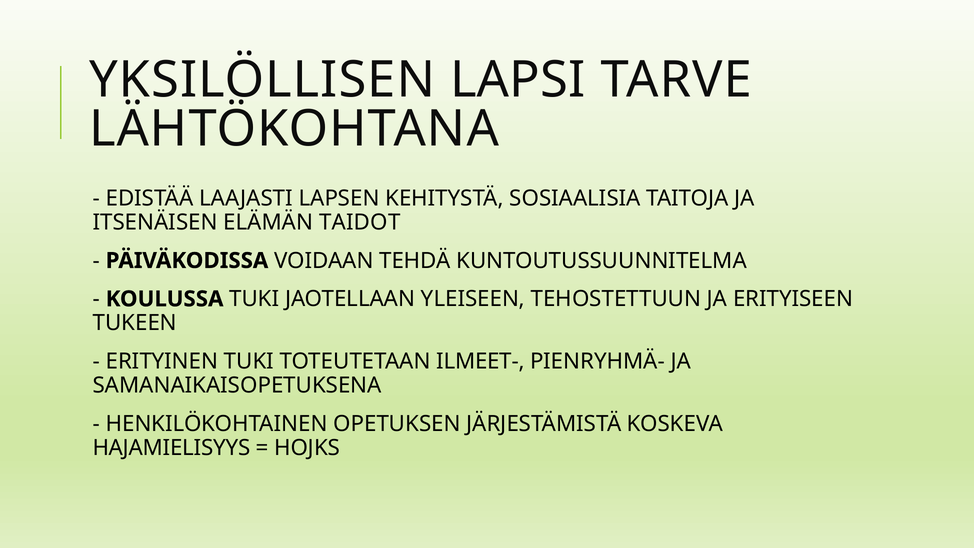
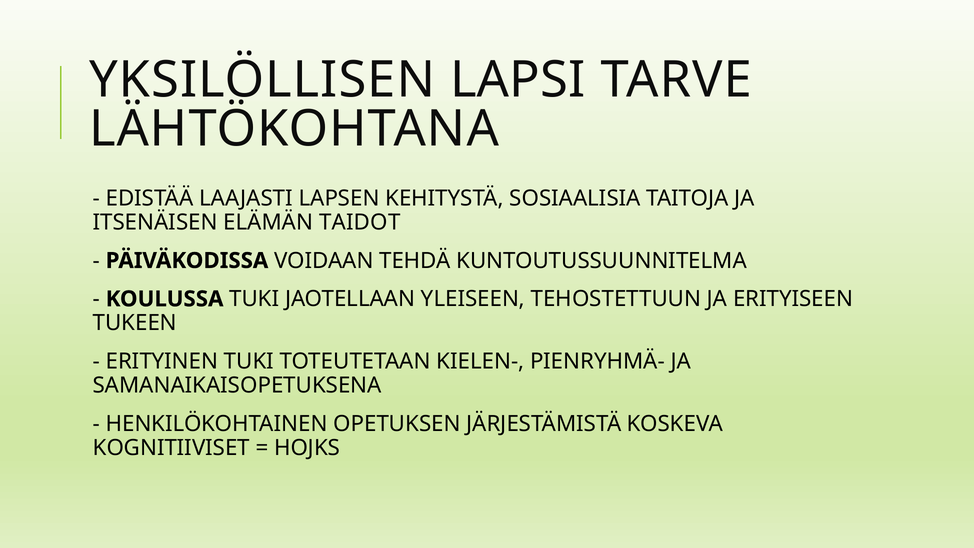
ILMEET-: ILMEET- -> KIELEN-
HAJAMIELISYYS: HAJAMIELISYYS -> KOGNITIIVISET
